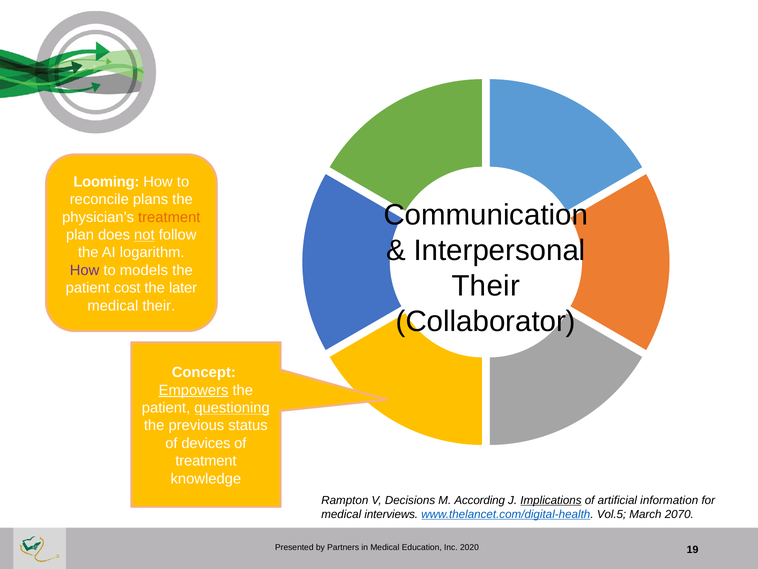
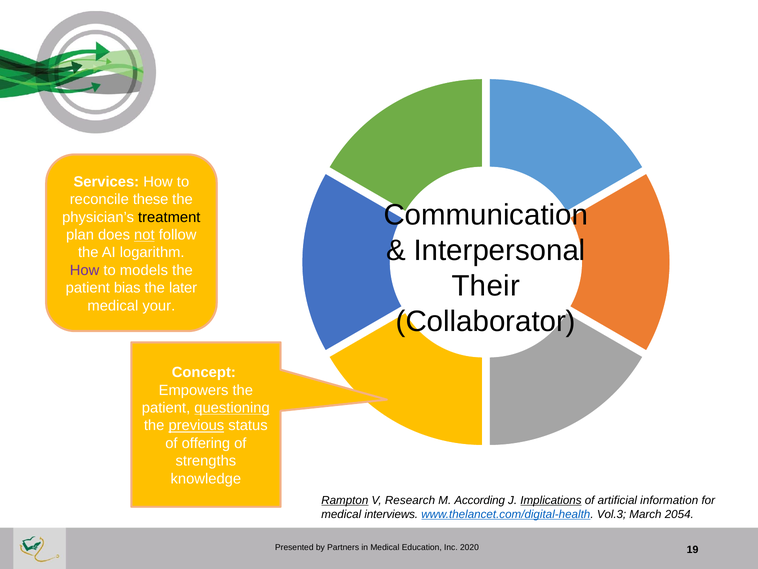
Looming: Looming -> Services
plans: plans -> these
treatment at (169, 217) colour: orange -> black
cost: cost -> bias
medical their: their -> your
Empowers underline: present -> none
previous underline: none -> present
devices: devices -> offering
treatment at (206, 461): treatment -> strengths
Rampton underline: none -> present
Decisions: Decisions -> Research
Vol.5: Vol.5 -> Vol.3
2070: 2070 -> 2054
